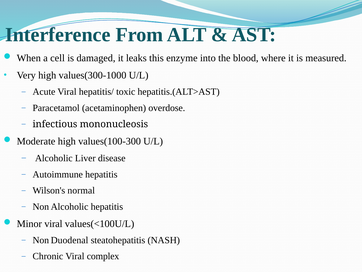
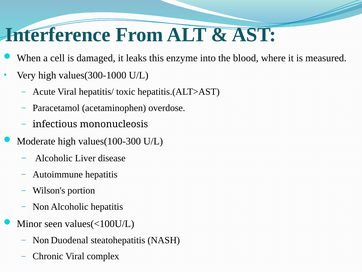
normal: normal -> portion
Minor viral: viral -> seen
